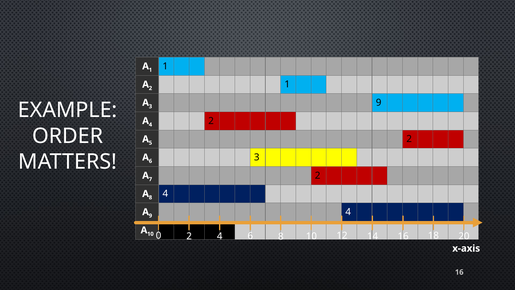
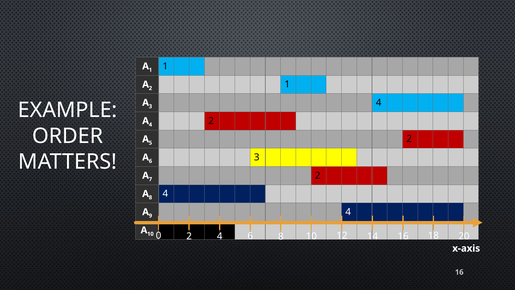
3 9: 9 -> 4
